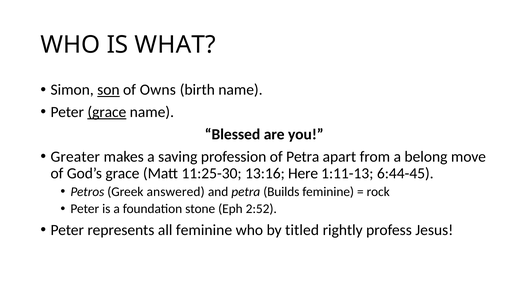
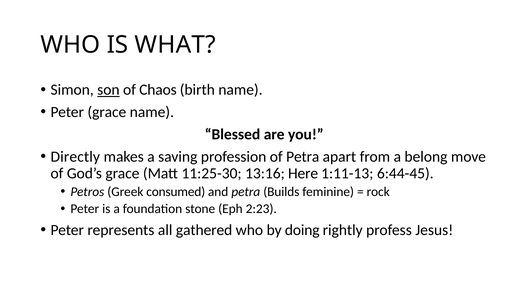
Owns: Owns -> Chaos
grace at (107, 112) underline: present -> none
Greater: Greater -> Directly
answered: answered -> consumed
2:52: 2:52 -> 2:23
all feminine: feminine -> gathered
titled: titled -> doing
